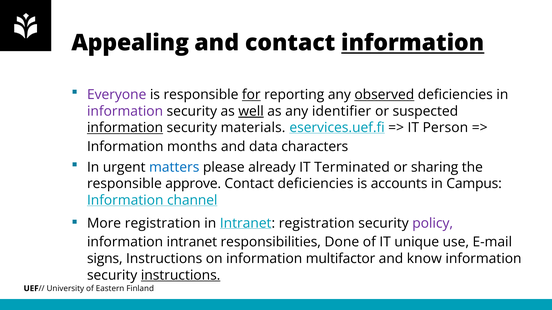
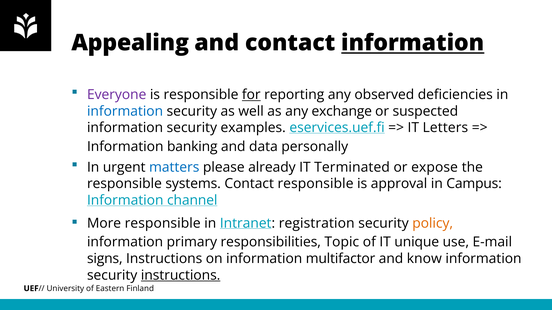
observed underline: present -> none
information at (125, 111) colour: purple -> blue
well underline: present -> none
identifier: identifier -> exchange
information at (125, 128) underline: present -> none
materials: materials -> examples
Person: Person -> Letters
months: months -> banking
characters: characters -> personally
sharing: sharing -> expose
approve: approve -> systems
Contact deficiencies: deficiencies -> responsible
accounts: accounts -> approval
More registration: registration -> responsible
policy colour: purple -> orange
information intranet: intranet -> primary
Done: Done -> Topic
